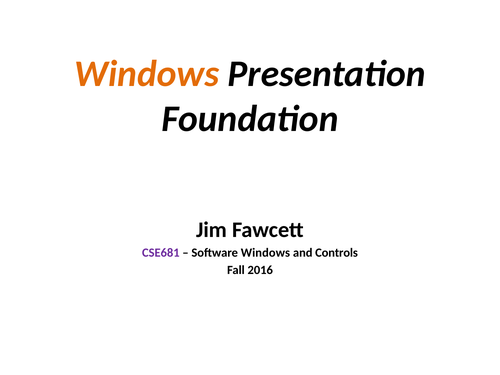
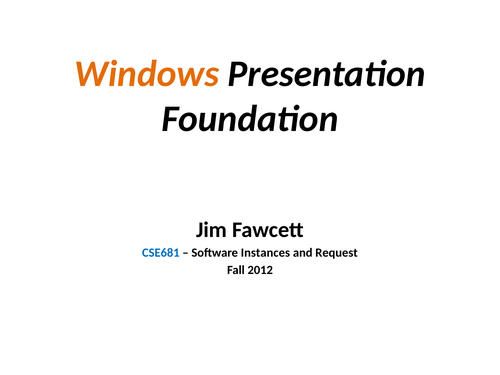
CSE681 colour: purple -> blue
Software Windows: Windows -> Instances
Controls: Controls -> Request
2016: 2016 -> 2012
